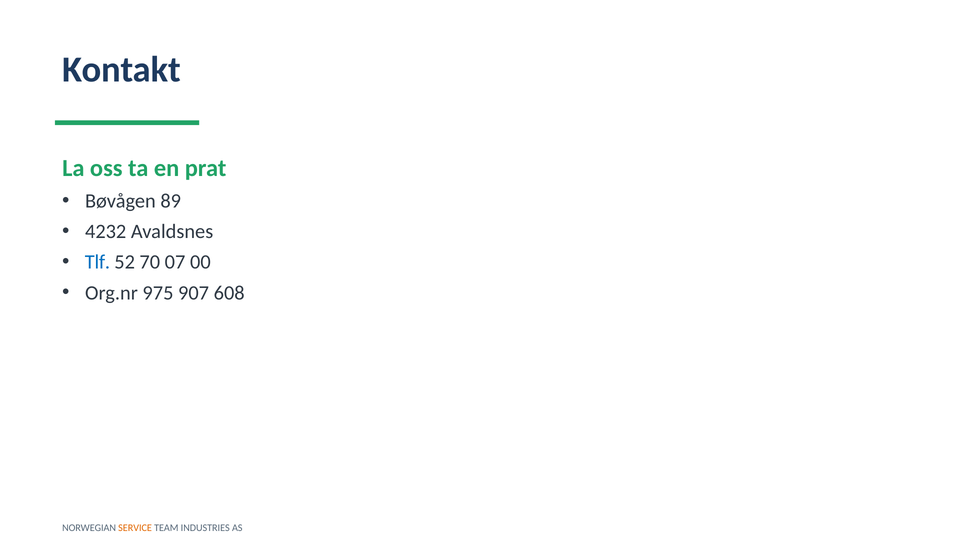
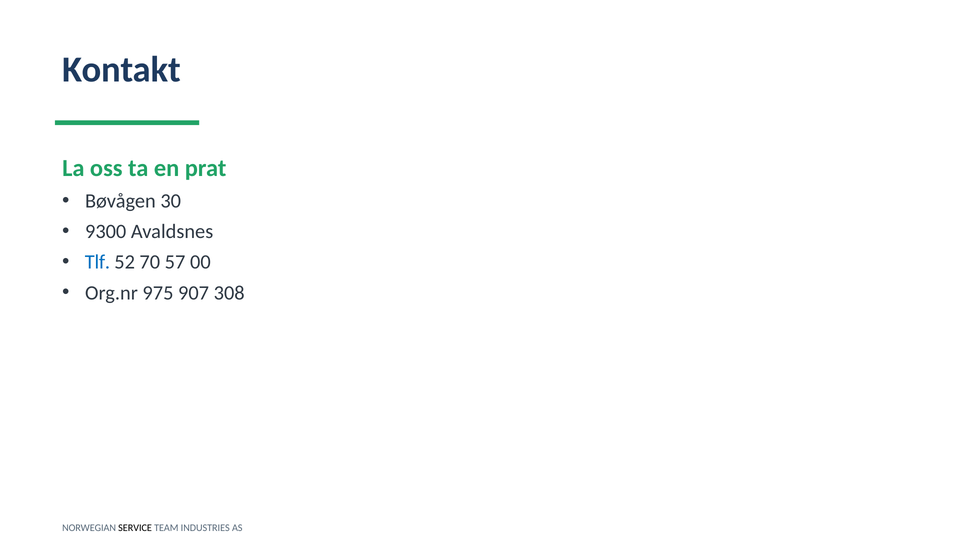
89: 89 -> 30
4232: 4232 -> 9300
07: 07 -> 57
608: 608 -> 308
SERVICE colour: orange -> black
